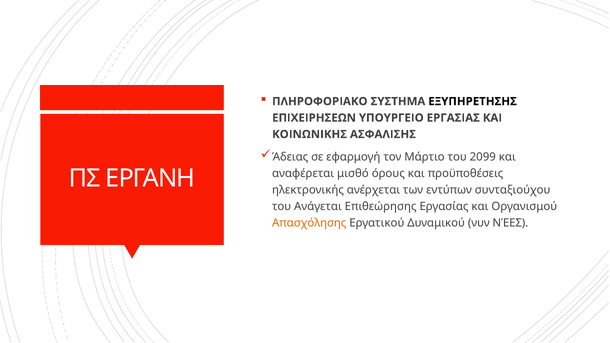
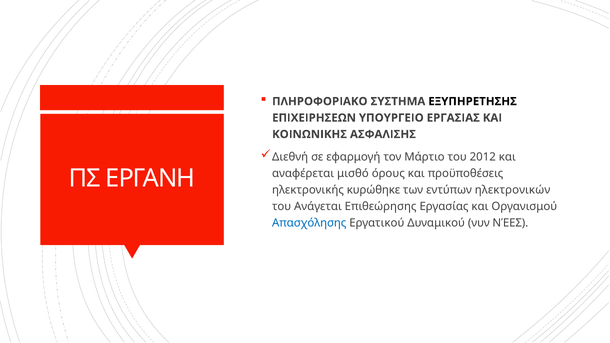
Άδειας: Άδειας -> Διεθνή
2099: 2099 -> 2012
ανέρχεται: ανέρχεται -> κυρώθηκε
συνταξιούχου: συνταξιούχου -> ηλεκτρονικών
Απασχόλησης colour: orange -> blue
